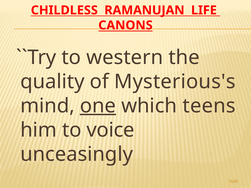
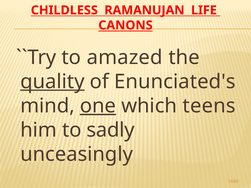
western: western -> amazed
quality underline: none -> present
Mysterious's: Mysterious's -> Enunciated's
voice: voice -> sadly
